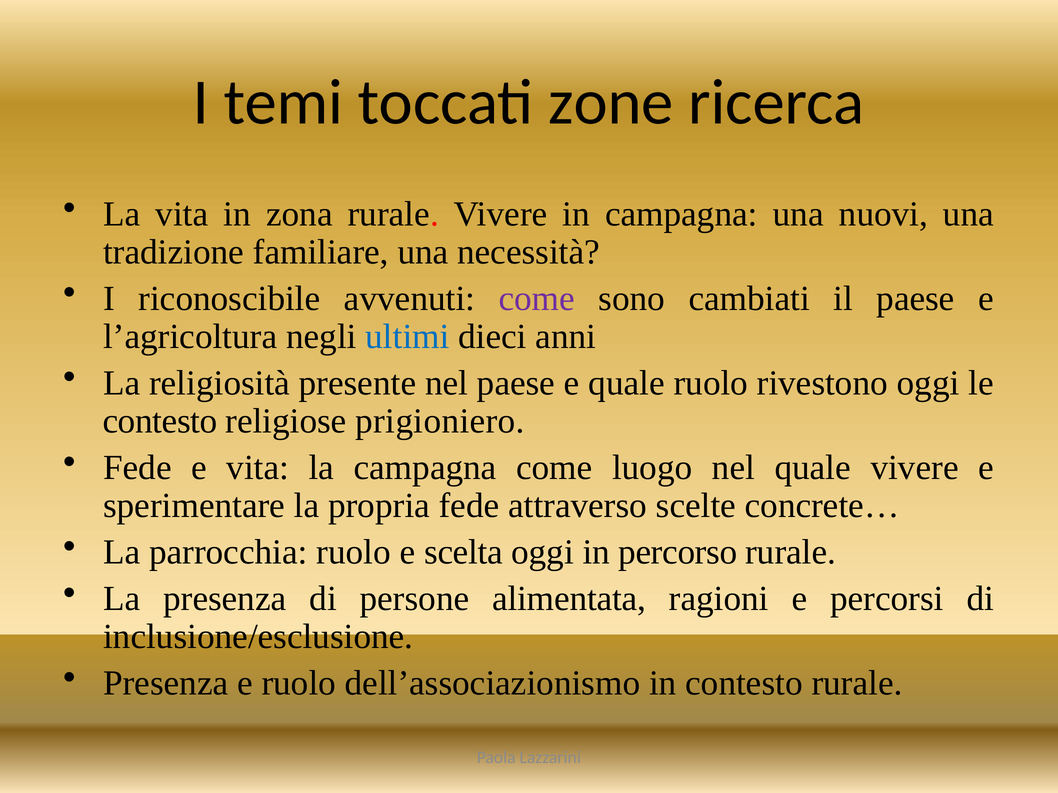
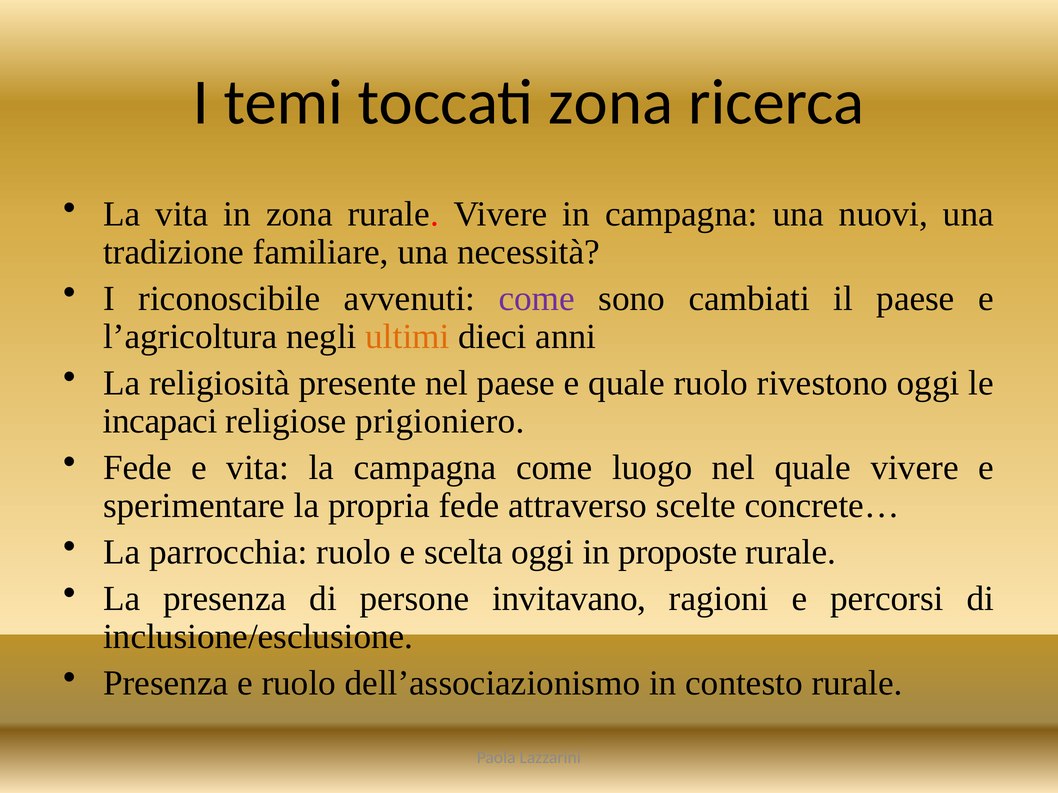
toccati zone: zone -> zona
ultimi colour: blue -> orange
contesto at (160, 421): contesto -> incapaci
percorso: percorso -> proposte
alimentata: alimentata -> invitavano
